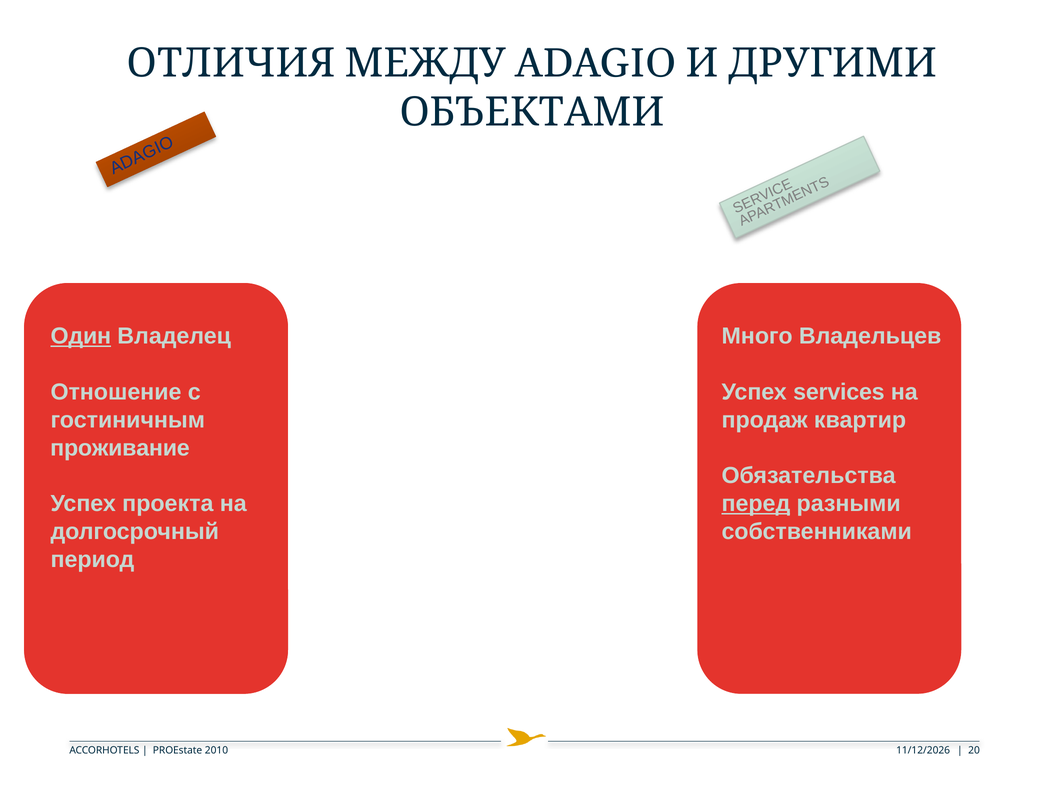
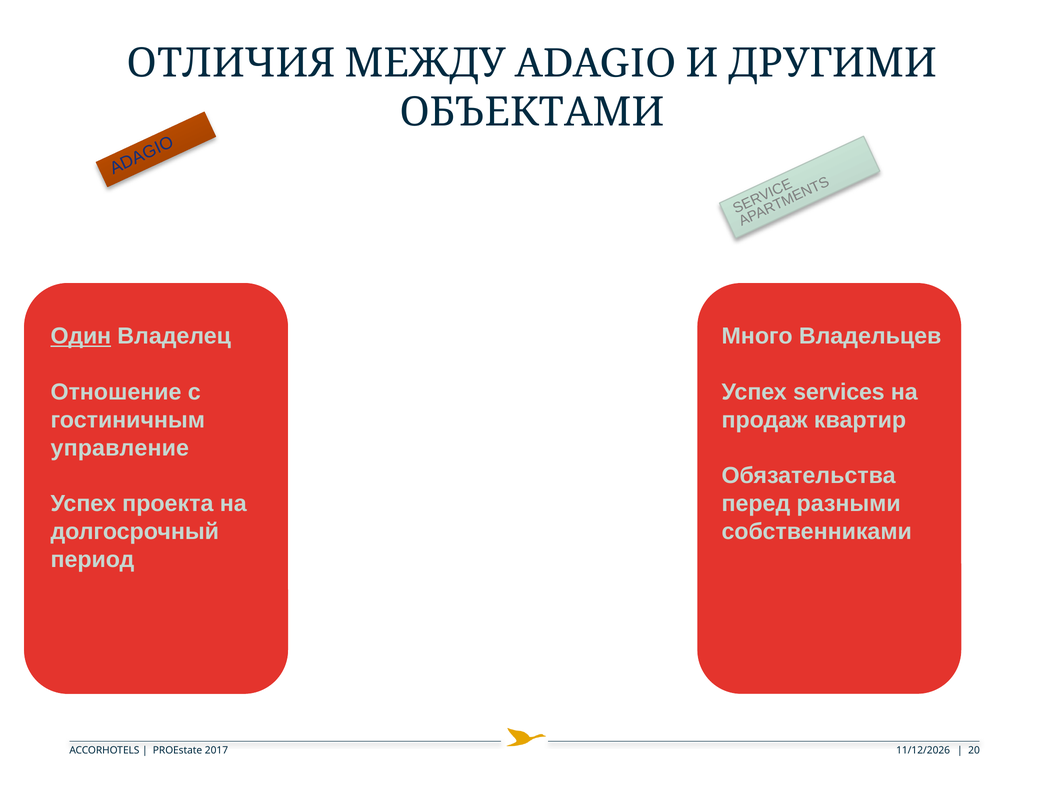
проживание: проживание -> управление
перед underline: present -> none
2010: 2010 -> 2017
